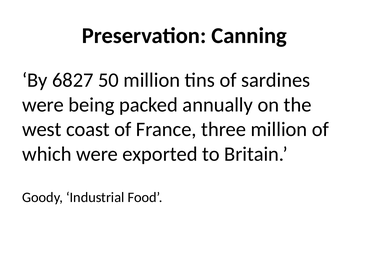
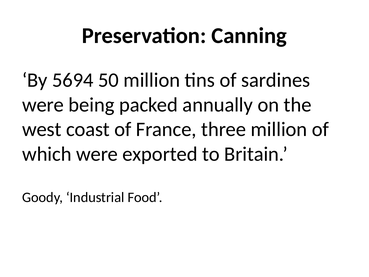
6827: 6827 -> 5694
